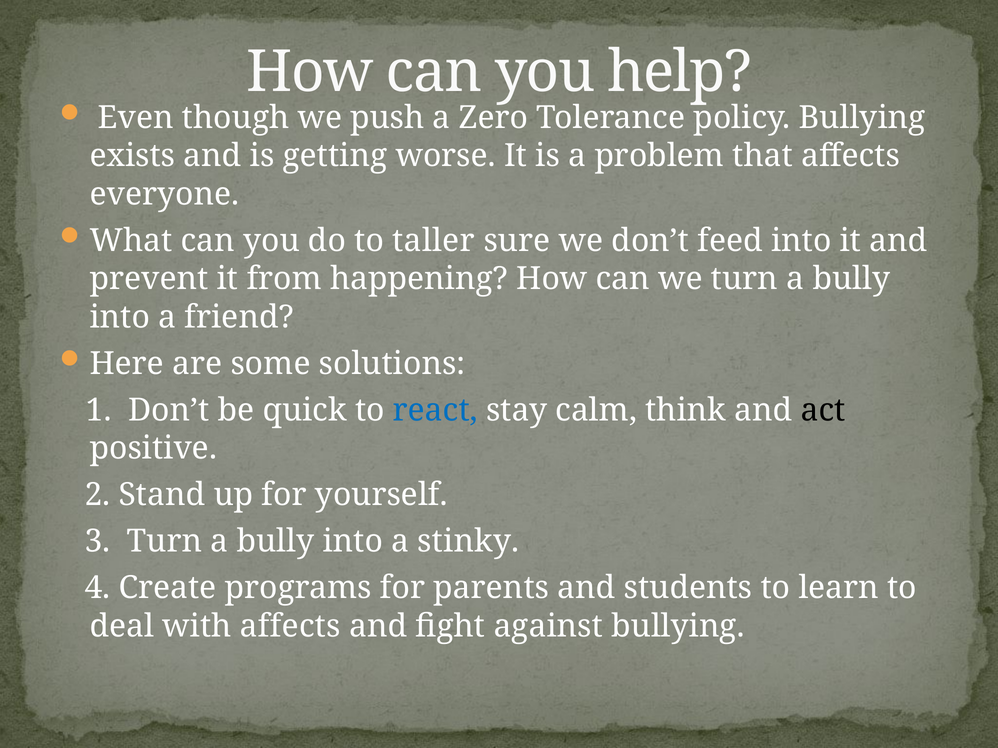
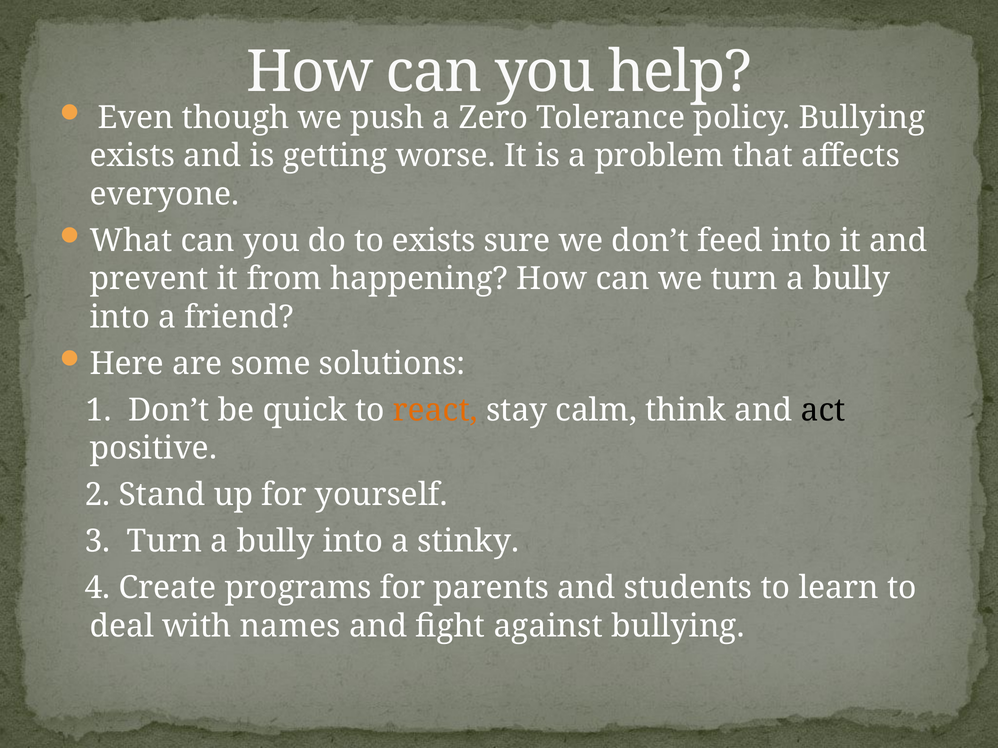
to taller: taller -> exists
react colour: blue -> orange
with affects: affects -> names
